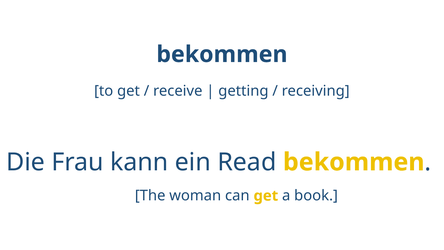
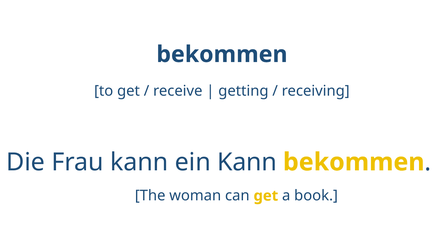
ein Read: Read -> Kann
